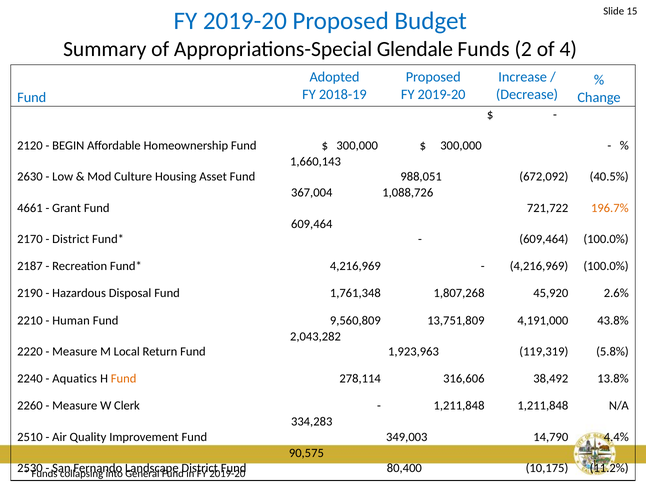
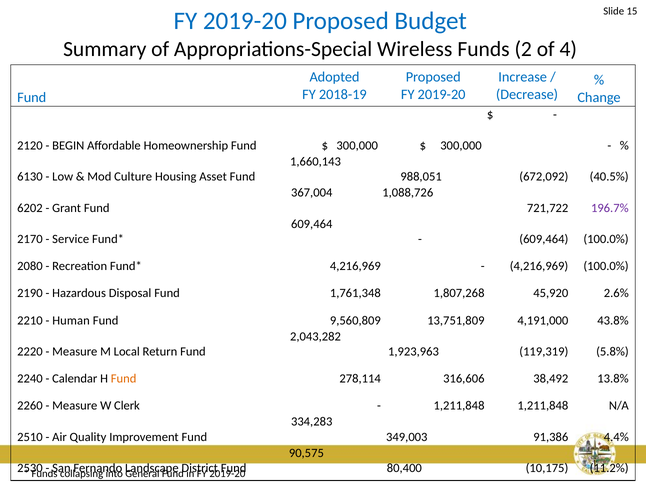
Glendale: Glendale -> Wireless
2630: 2630 -> 6130
4661: 4661 -> 6202
196.7% colour: orange -> purple
District at (71, 239): District -> Service
2187: 2187 -> 2080
Aquatics: Aquatics -> Calendar
14,790: 14,790 -> 91,386
